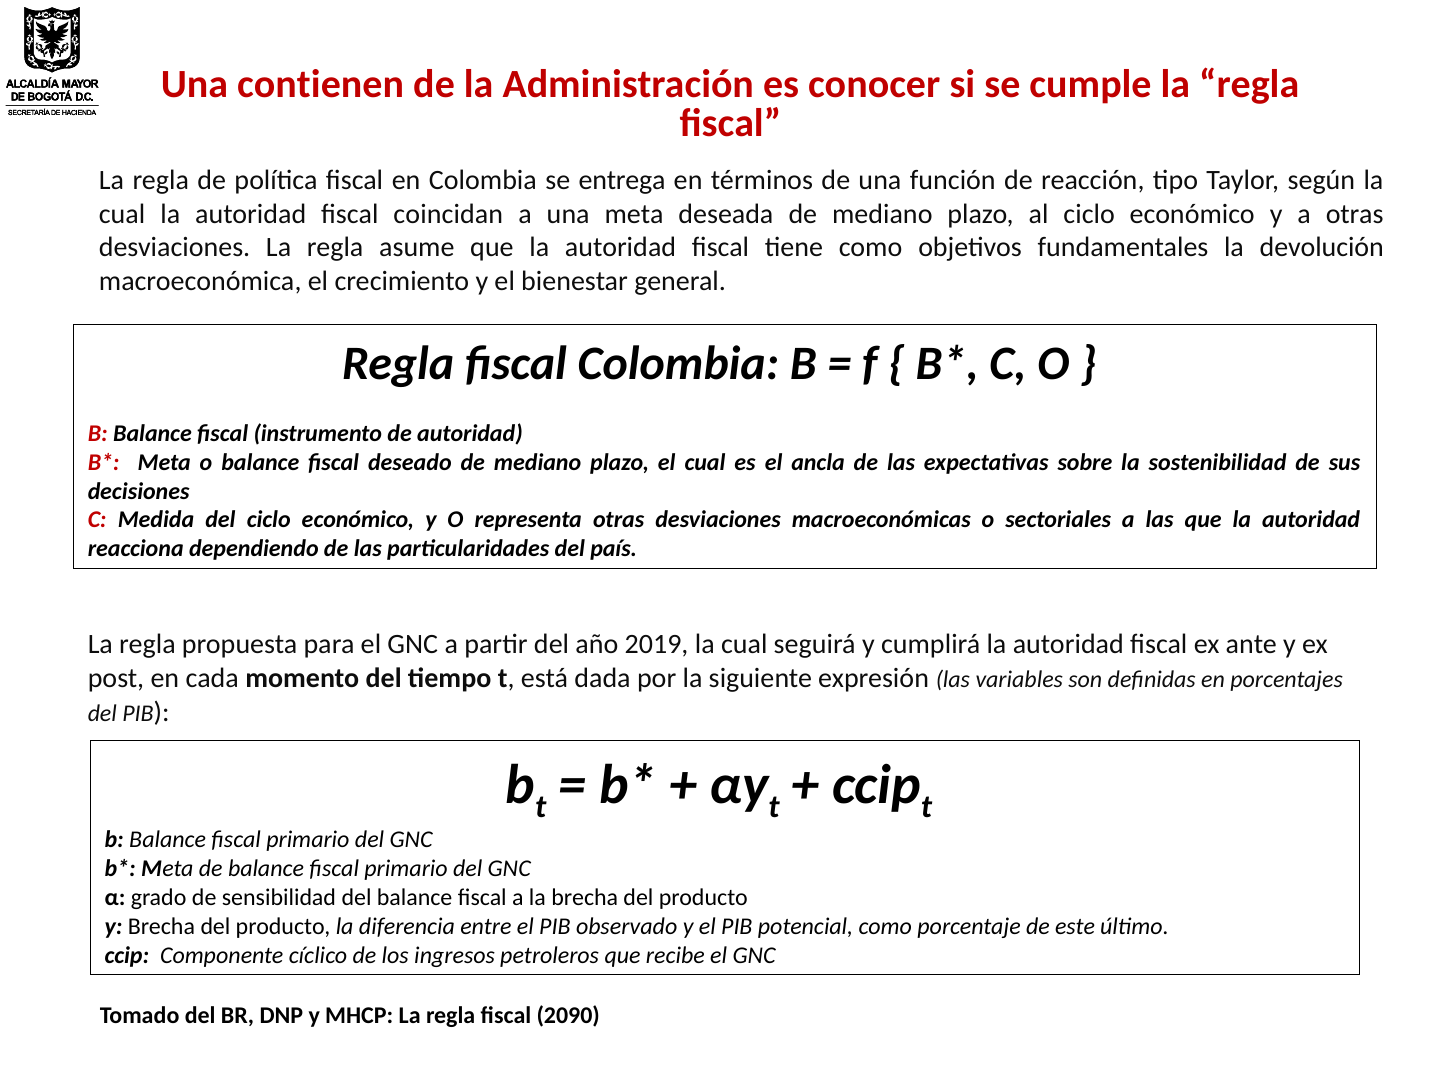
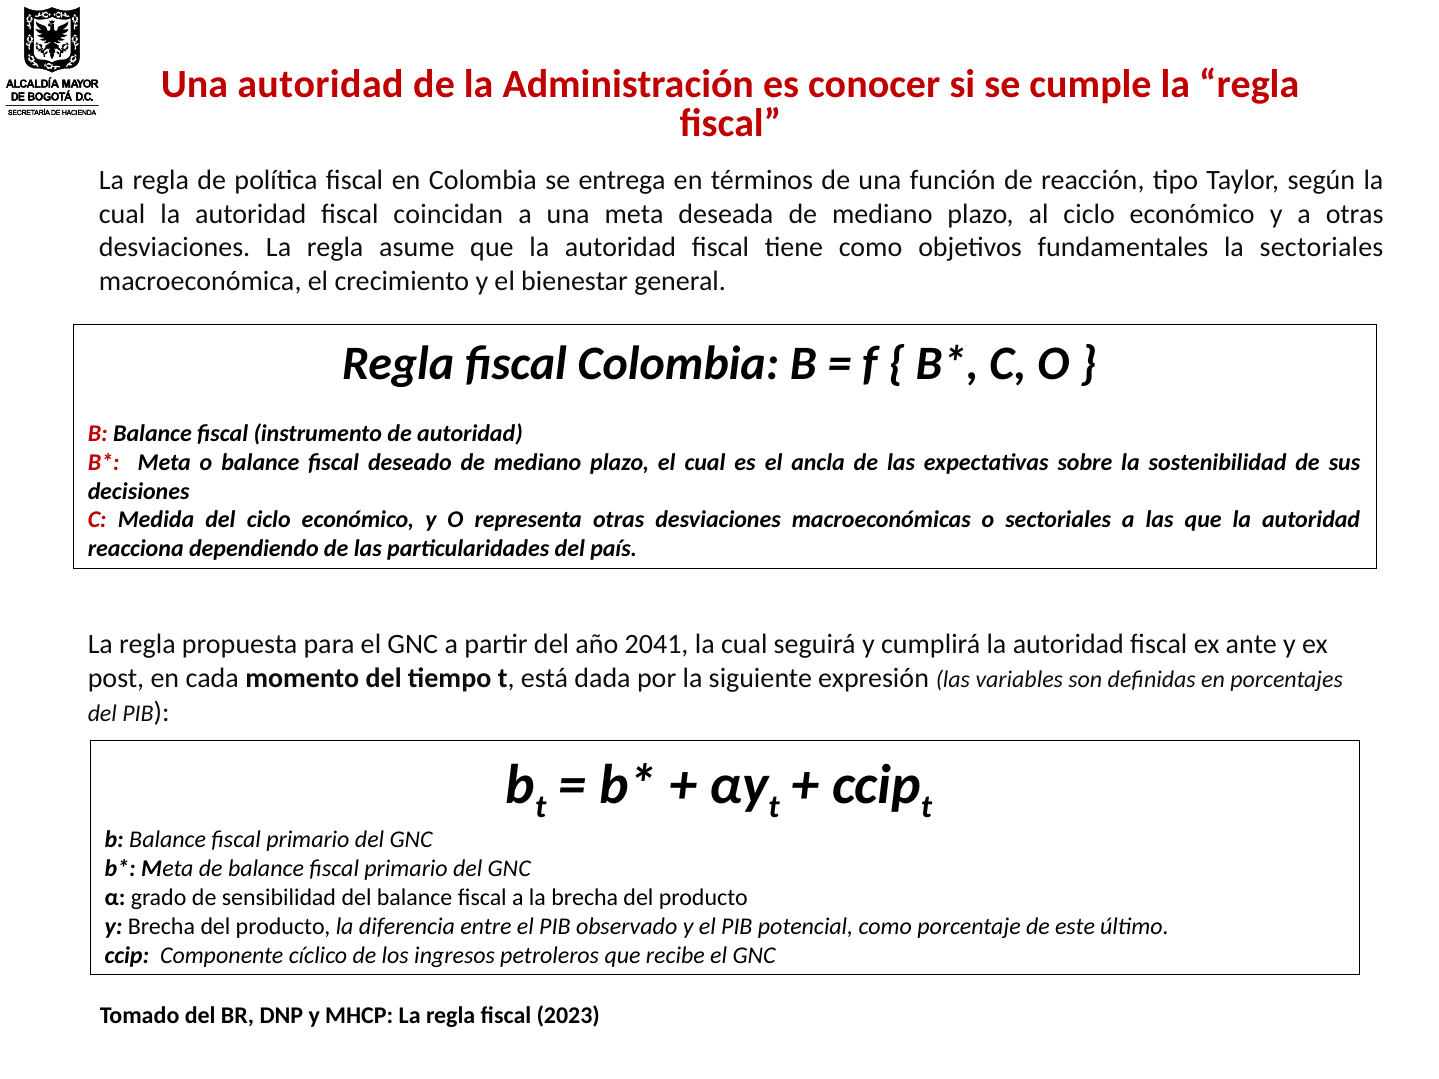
Una contienen: contienen -> autoridad
la devolución: devolución -> sectoriales
2019: 2019 -> 2041
2090: 2090 -> 2023
